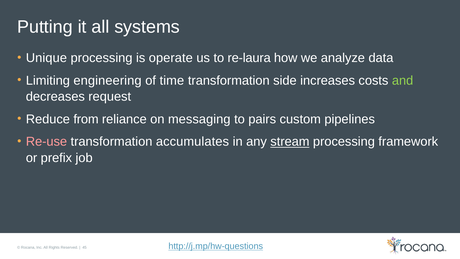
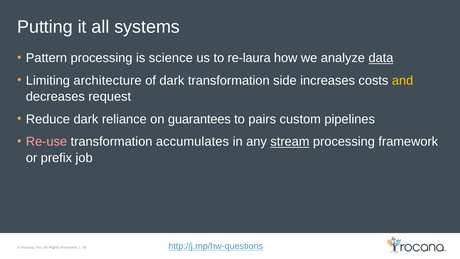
Unique: Unique -> Pattern
operate: operate -> science
data underline: none -> present
engineering: engineering -> architecture
of time: time -> dark
and colour: light green -> yellow
Reduce from: from -> dark
messaging: messaging -> guarantees
